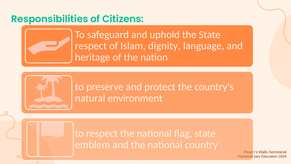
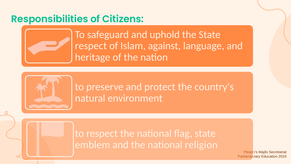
dignity: dignity -> against
country: country -> religion
